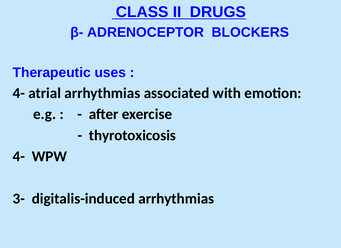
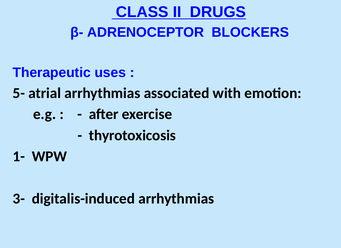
4- at (19, 93): 4- -> 5-
4- at (19, 156): 4- -> 1-
